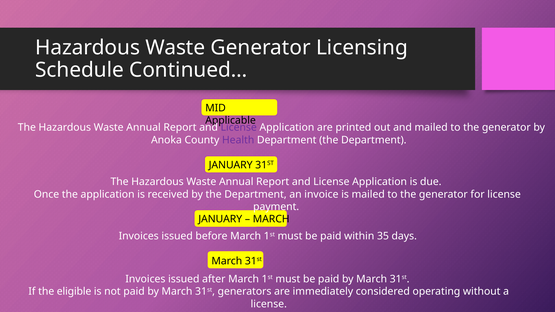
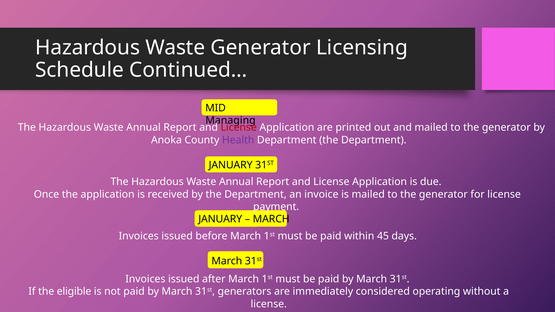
Applicable: Applicable -> Managing
License at (239, 128) colour: purple -> red
35: 35 -> 45
